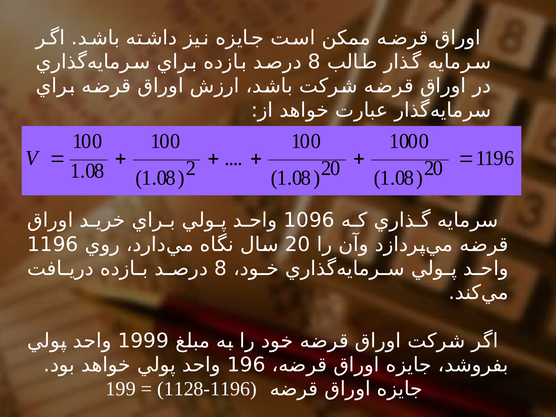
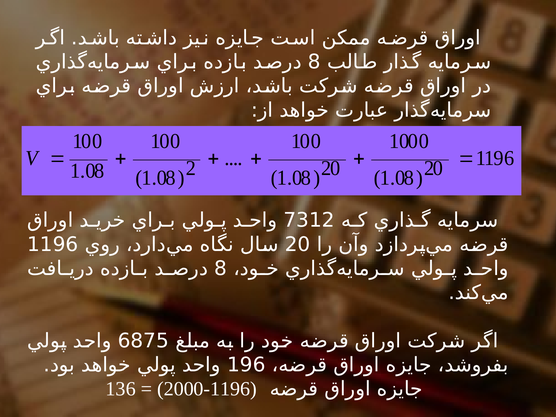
1096: 1096 -> 7312
1999: 1999 -> 6875
199: 199 -> 136
1128-1196: 1128-1196 -> 2000-1196
